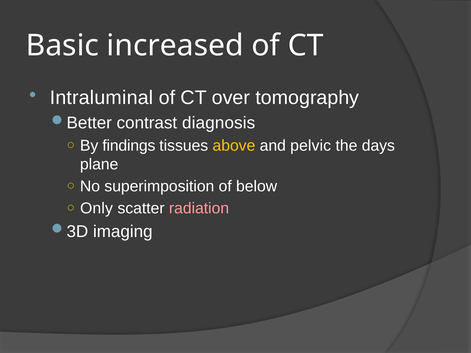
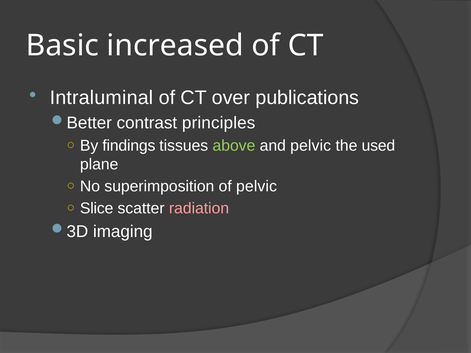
tomography: tomography -> publications
diagnosis: diagnosis -> principles
above colour: yellow -> light green
days: days -> used
of below: below -> pelvic
Only: Only -> Slice
